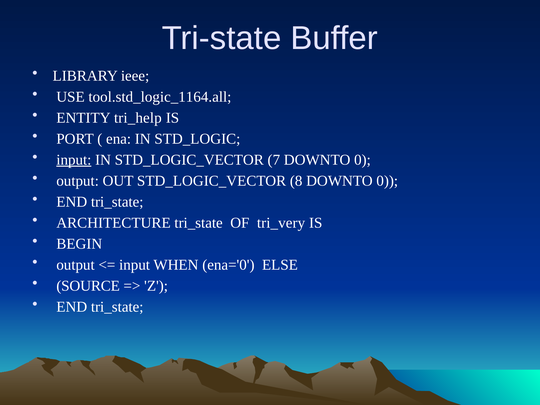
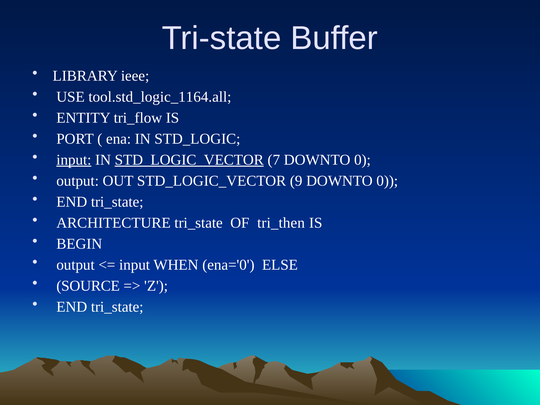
tri_help: tri_help -> tri_flow
STD_LOGIC_VECTOR at (189, 160) underline: none -> present
8: 8 -> 9
tri_very: tri_very -> tri_then
